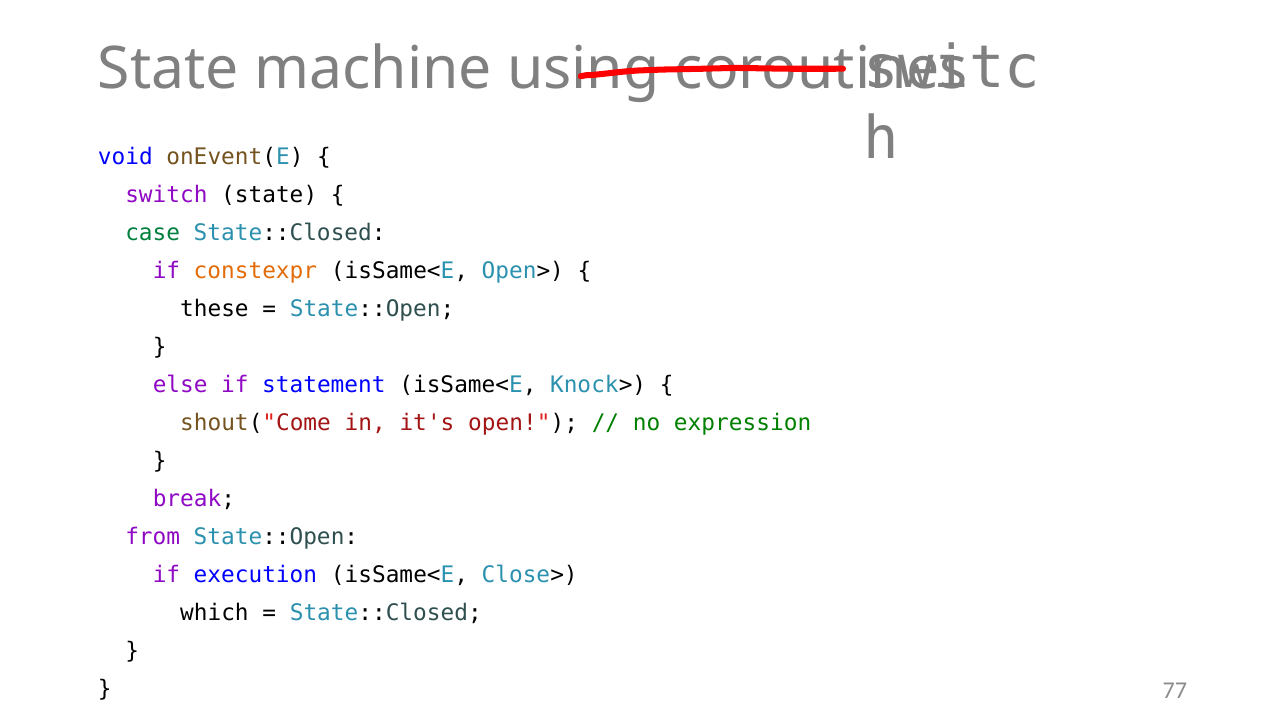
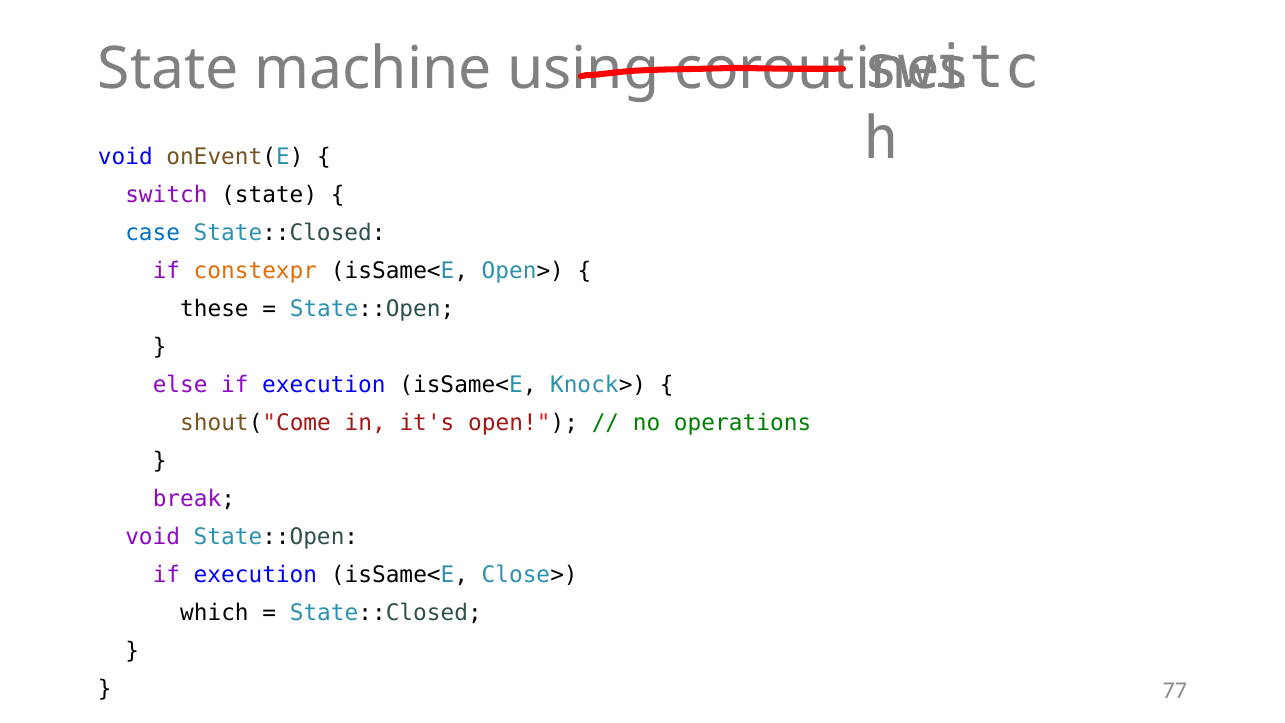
case colour: green -> blue
else if statement: statement -> execution
expression: expression -> operations
from at (153, 536): from -> void
